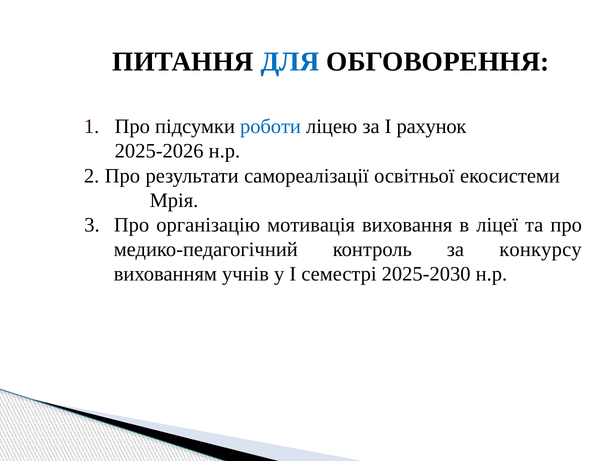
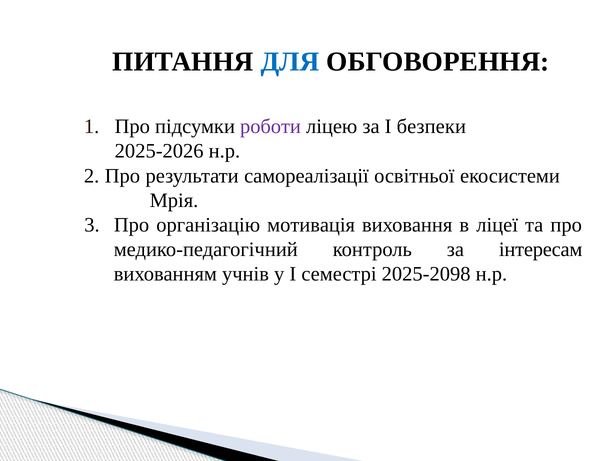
роботи colour: blue -> purple
рахунок: рахунок -> безпеки
конкурсу: конкурсу -> інтересам
2025-2030: 2025-2030 -> 2025-2098
